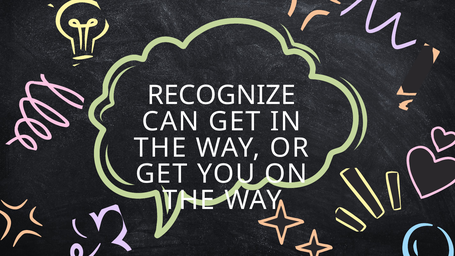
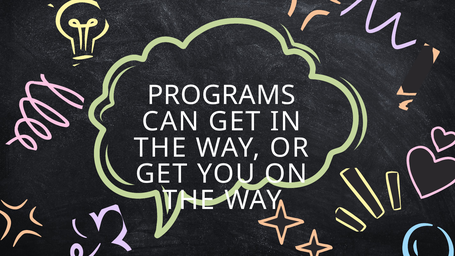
RECOGNIZE: RECOGNIZE -> PROGRAMS
